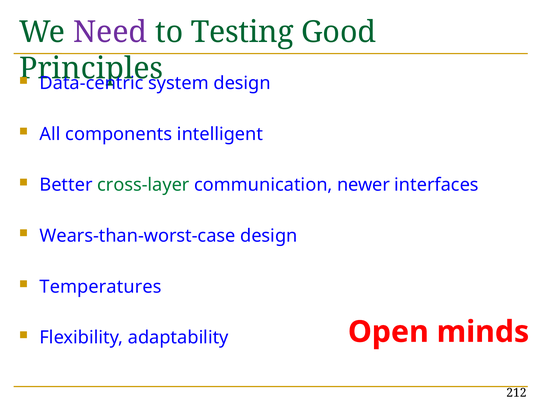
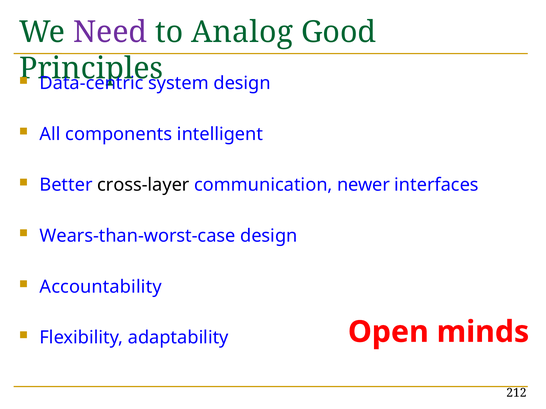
Testing: Testing -> Analog
cross-layer colour: green -> black
Temperatures: Temperatures -> Accountability
